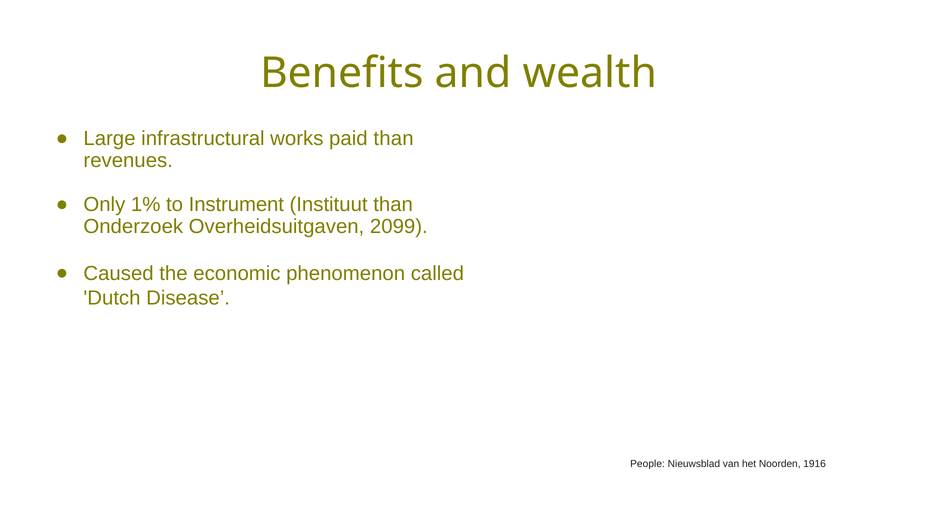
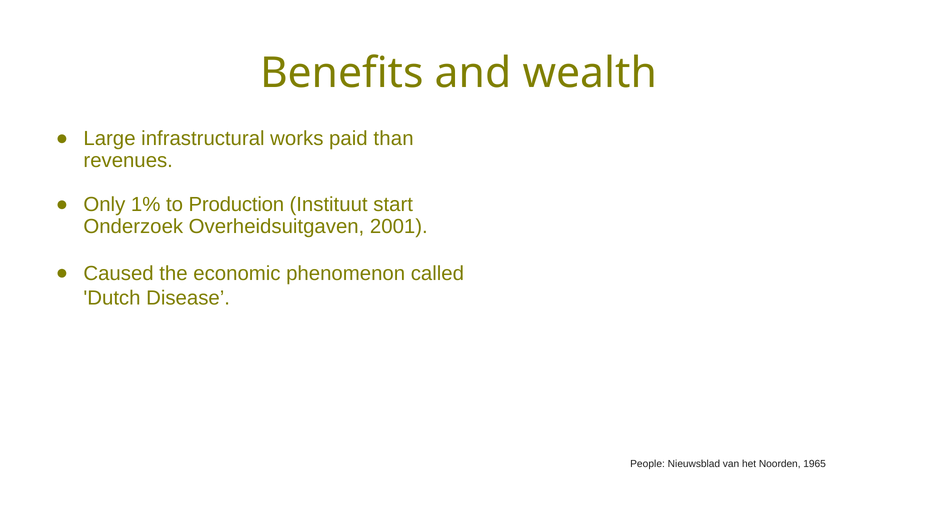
Instrument: Instrument -> Production
Instituut than: than -> start
2099: 2099 -> 2001
1916: 1916 -> 1965
